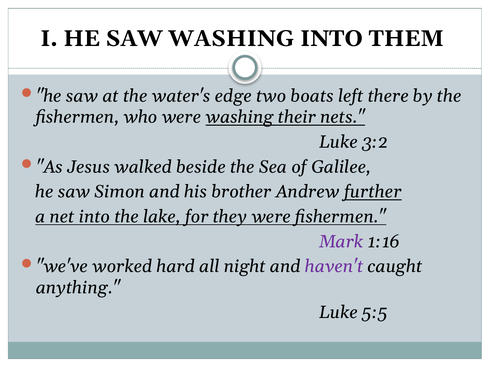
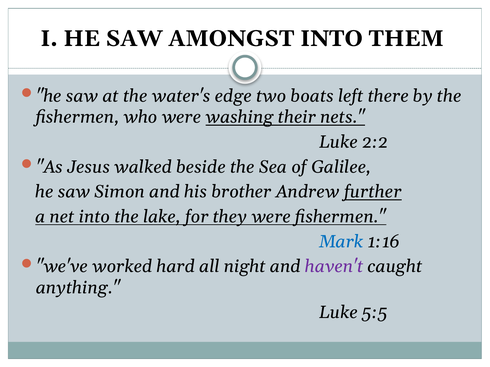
SAW WASHING: WASHING -> AMONGST
3:2: 3:2 -> 2:2
Mark colour: purple -> blue
